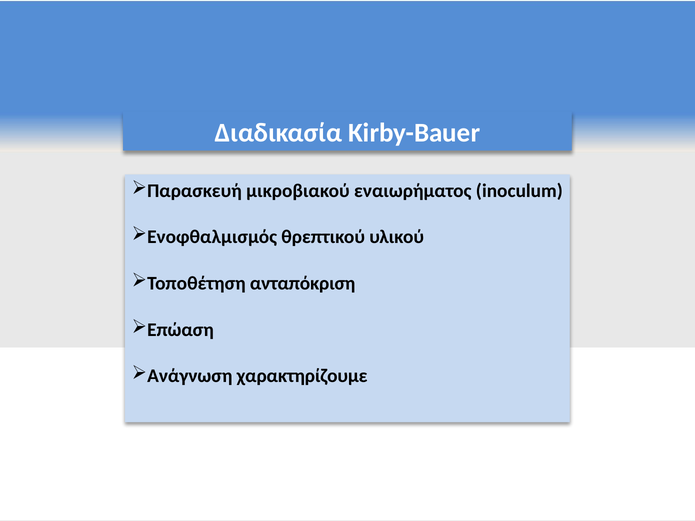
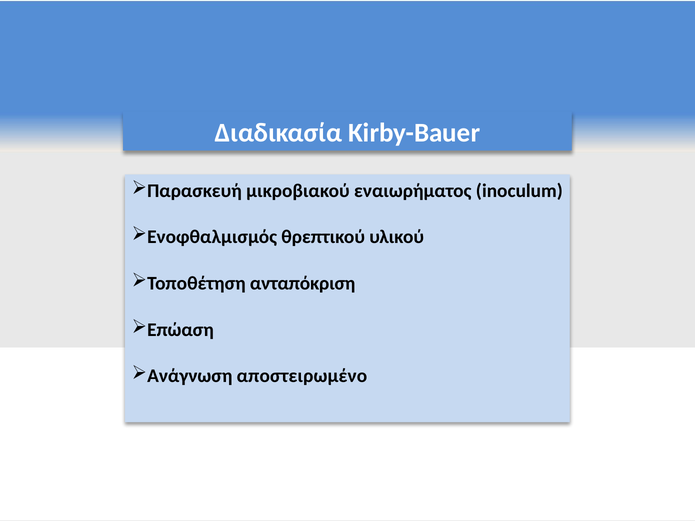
χαρακτηρίζουμε: χαρακτηρίζουμε -> αποστειρωμένο
